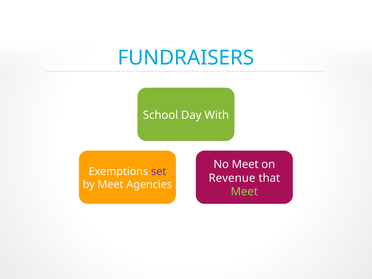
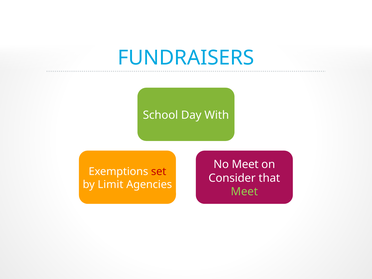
set colour: purple -> red
Revenue: Revenue -> Consider
by Meet: Meet -> Limit
